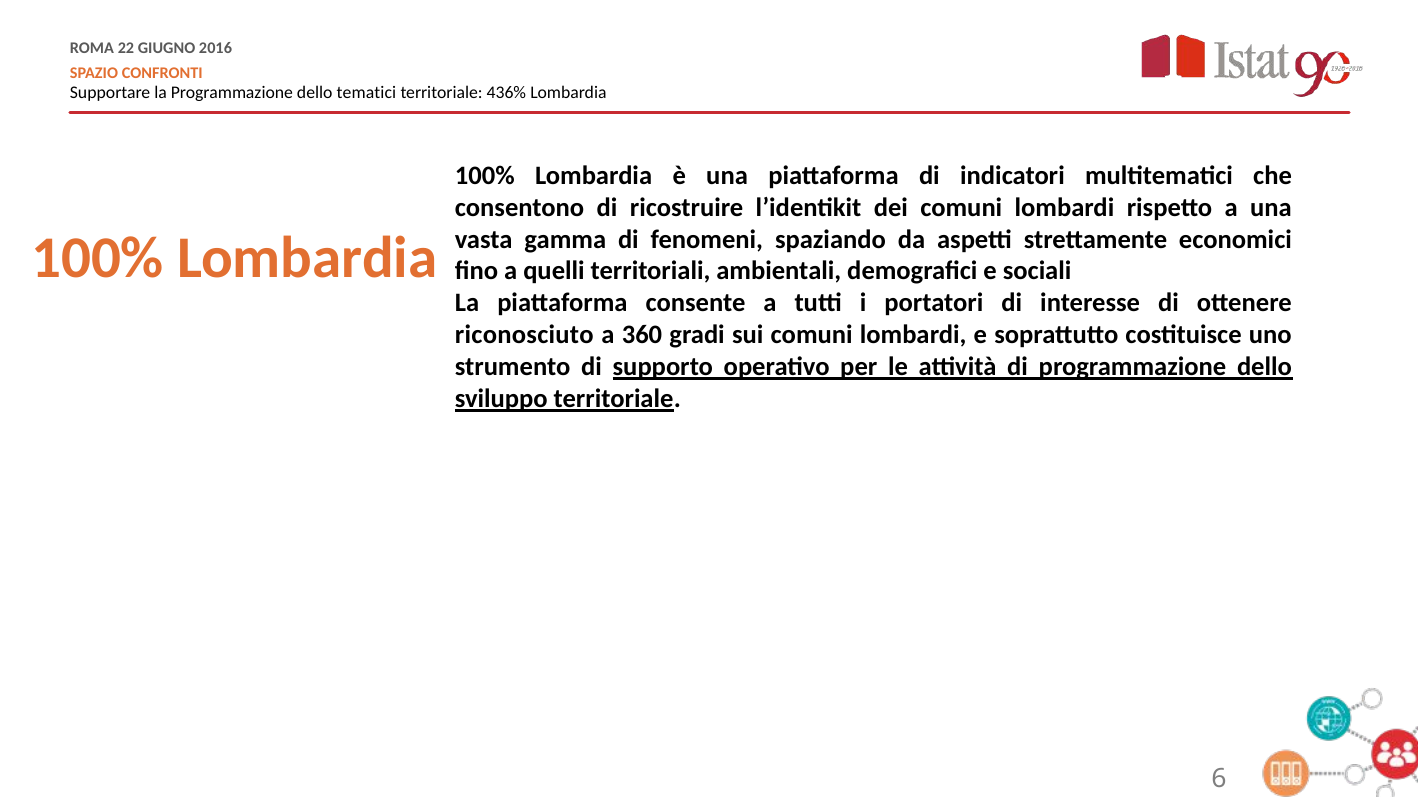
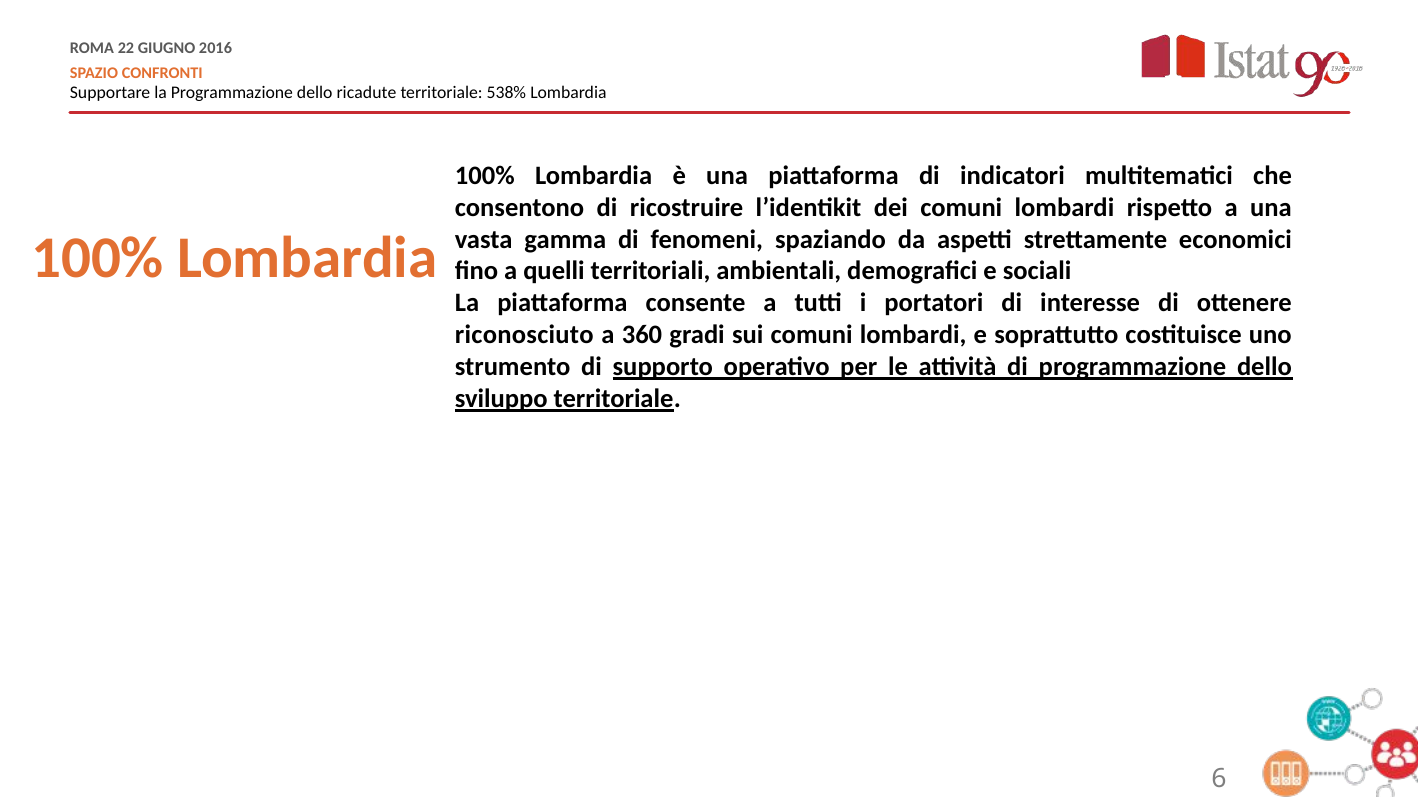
tematici: tematici -> ricadute
436%: 436% -> 538%
